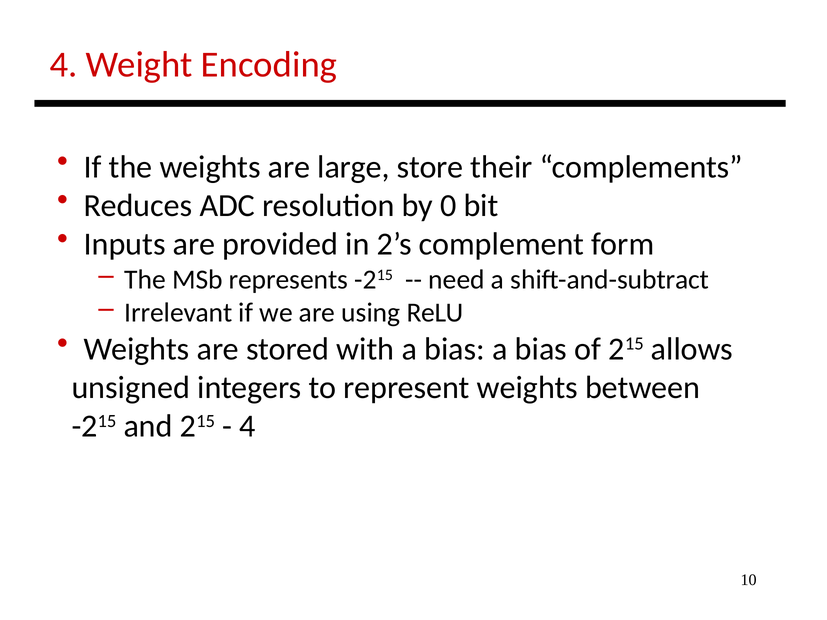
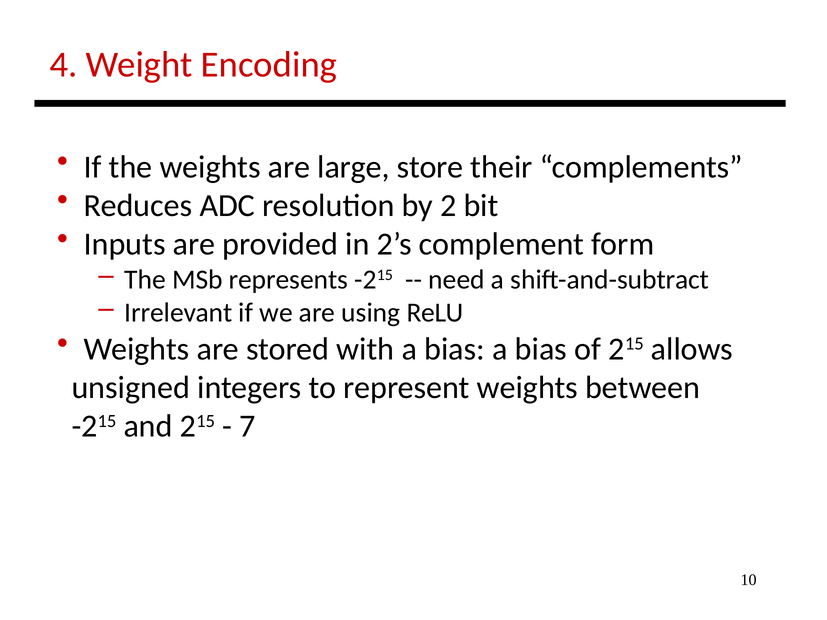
0: 0 -> 2
4 at (247, 426): 4 -> 7
